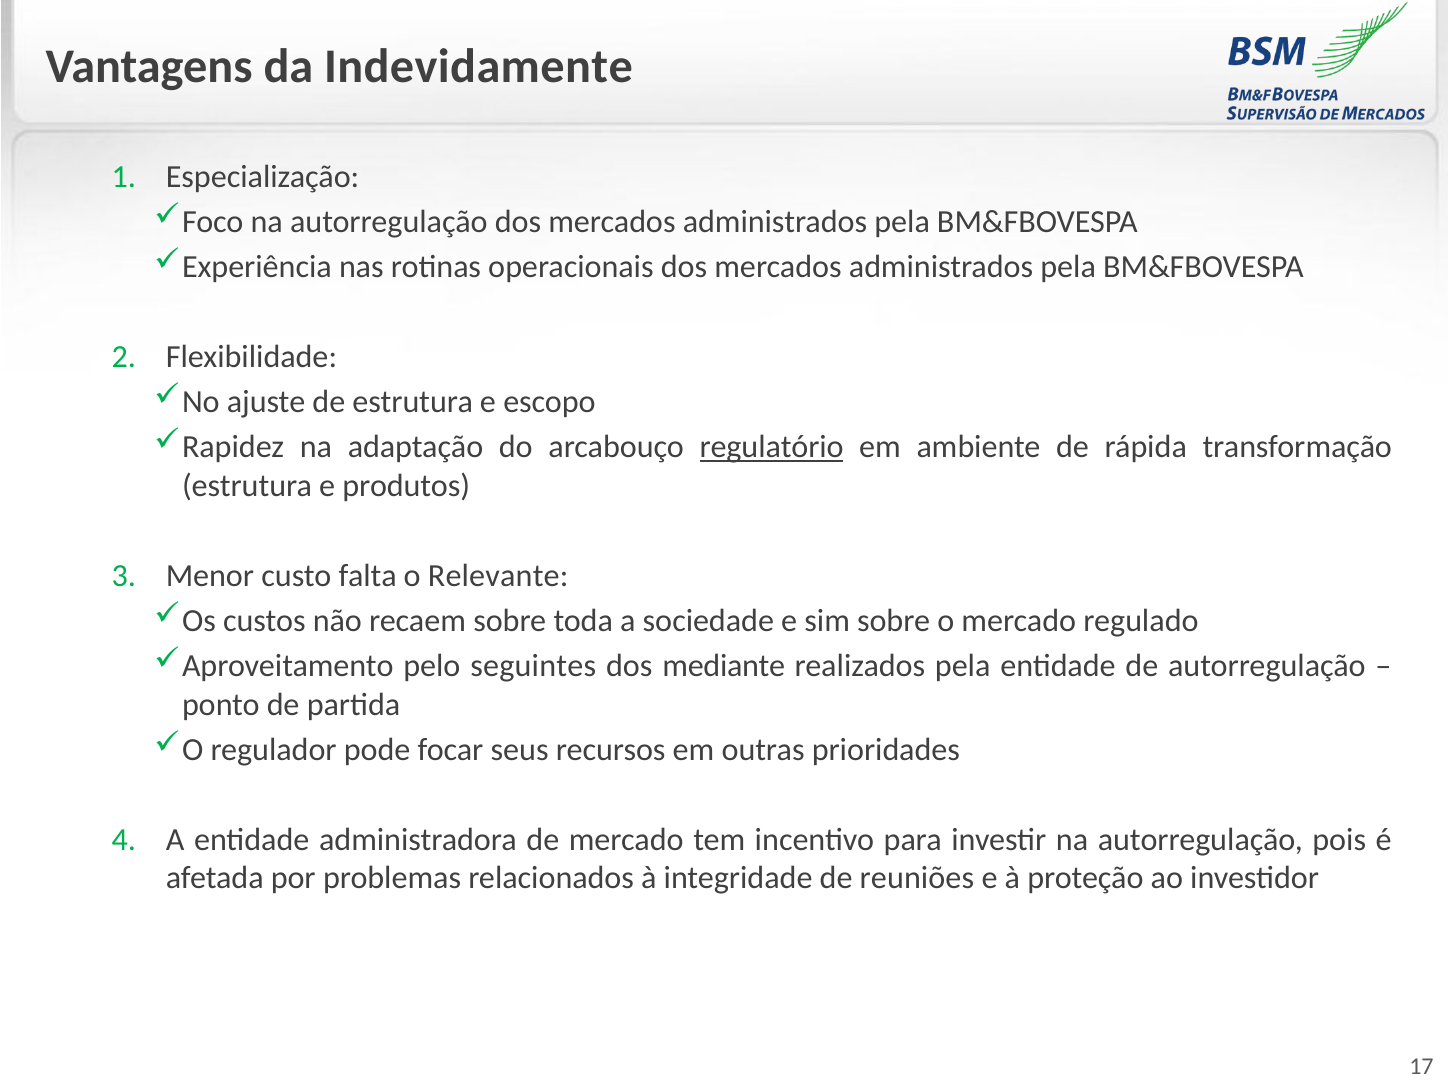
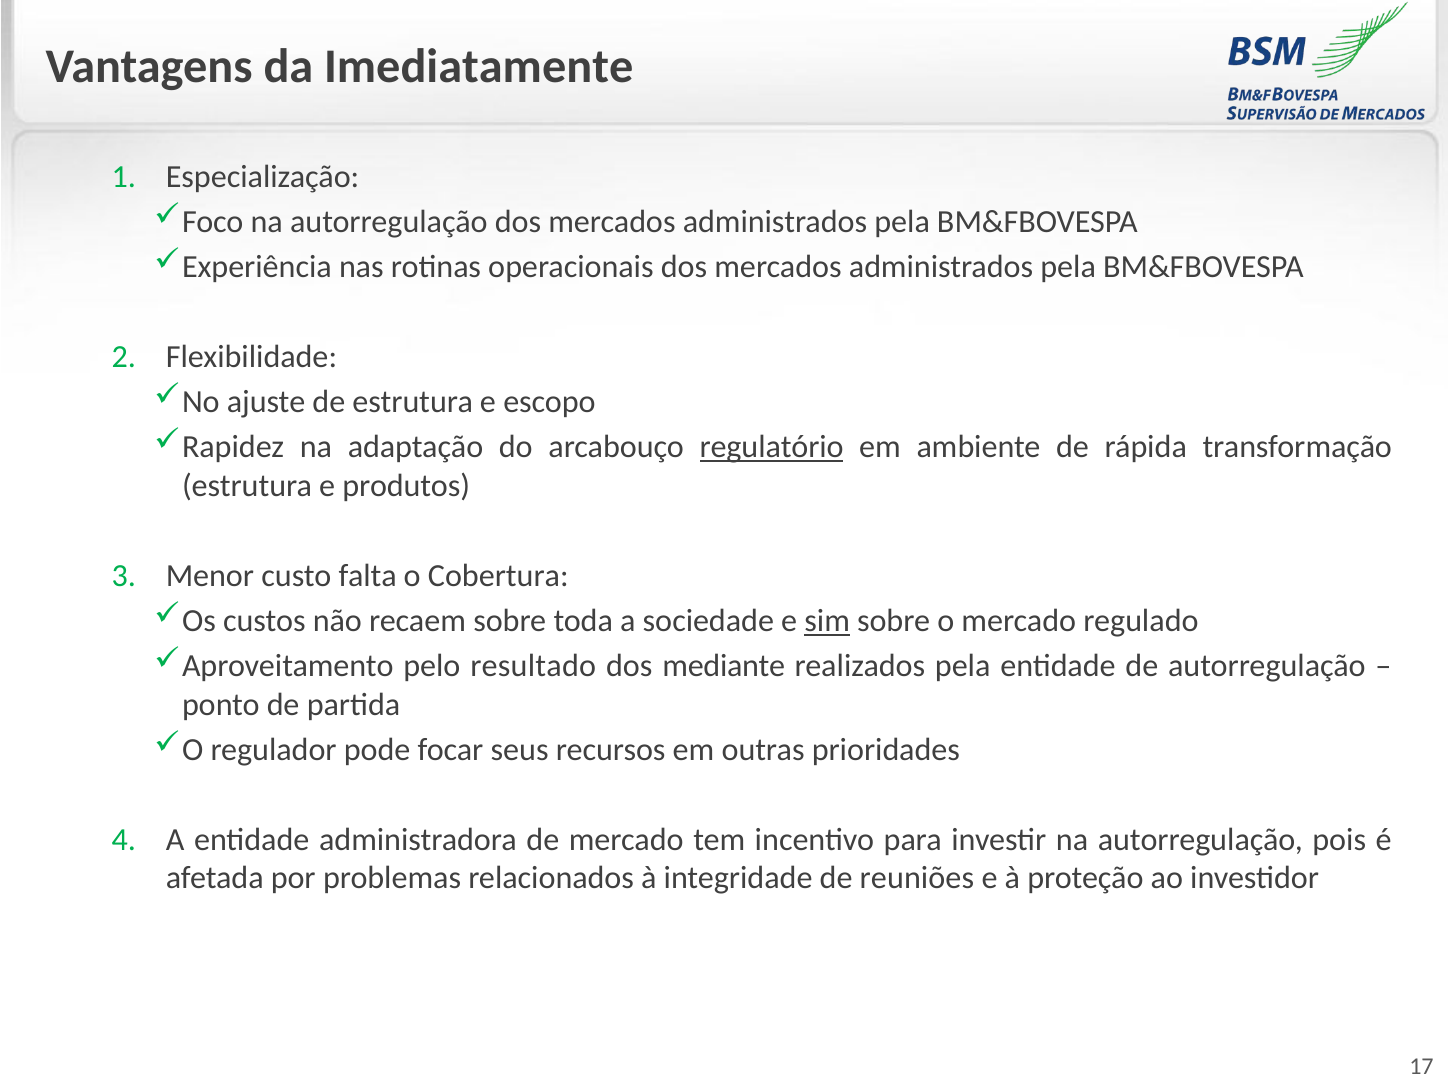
Indevidamente: Indevidamente -> Imediatamente
Relevante: Relevante -> Cobertura
sim underline: none -> present
seguintes: seguintes -> resultado
